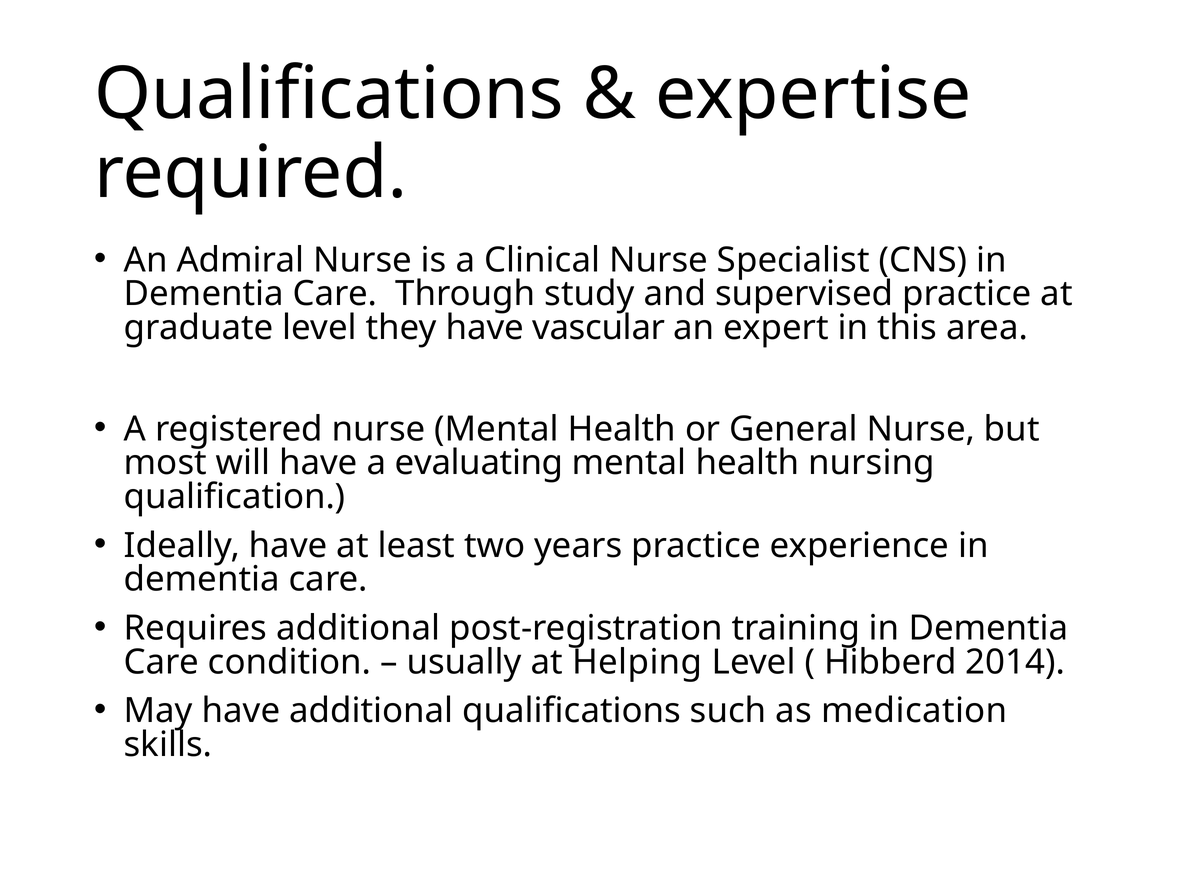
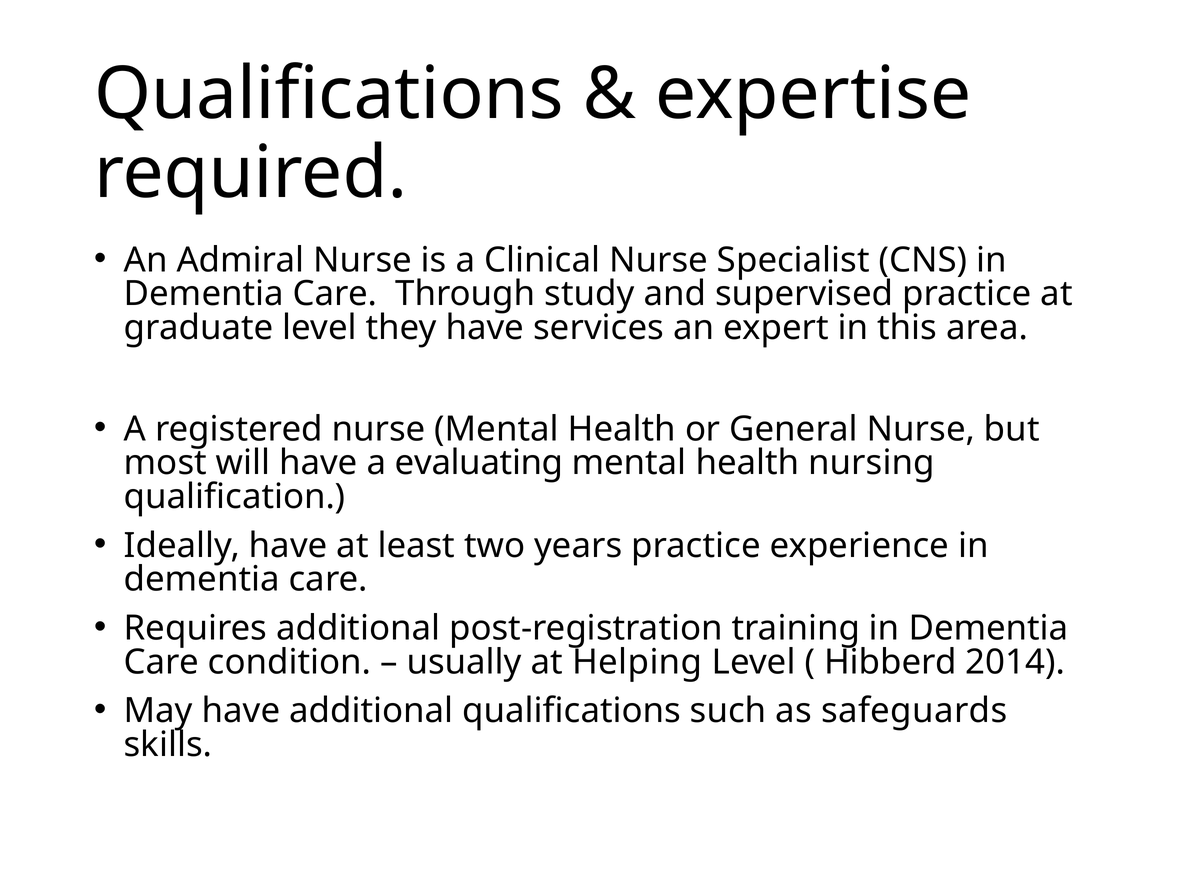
vascular: vascular -> services
medication: medication -> safeguards
